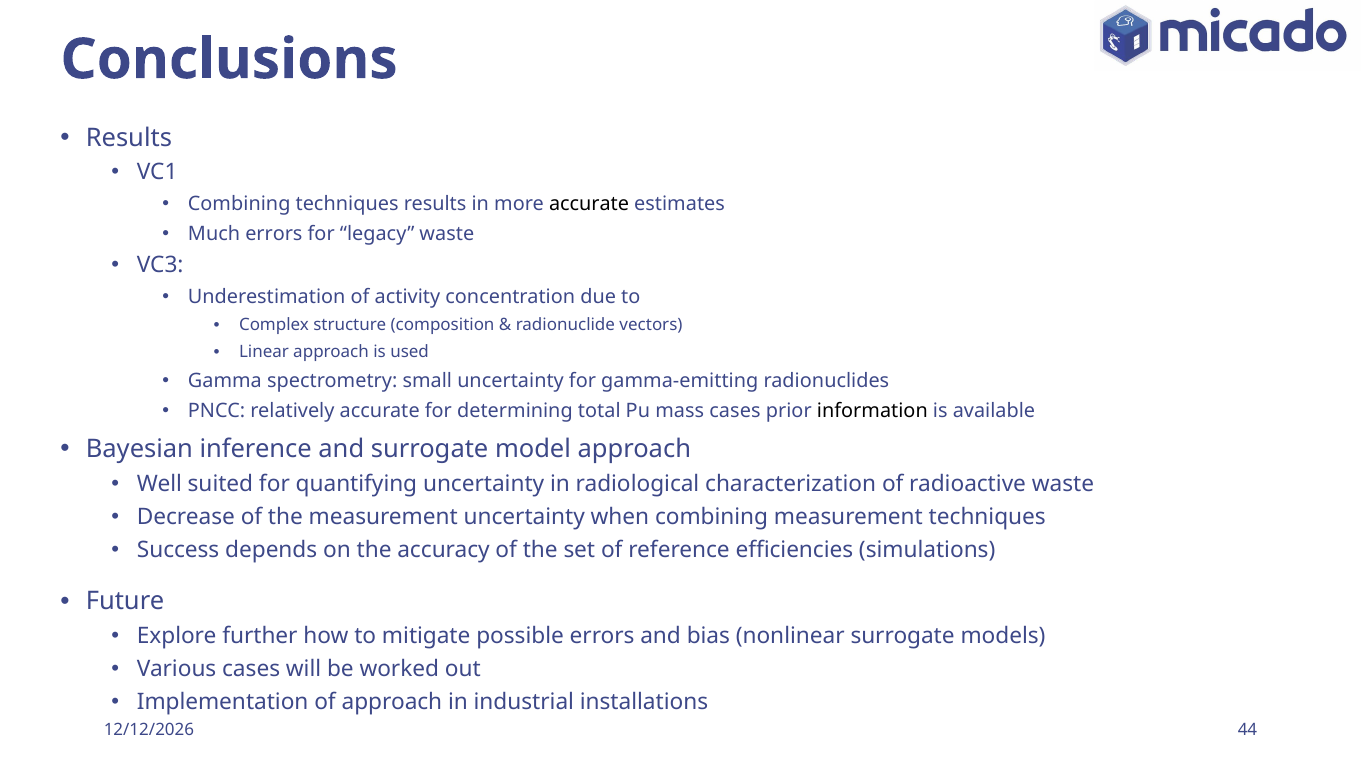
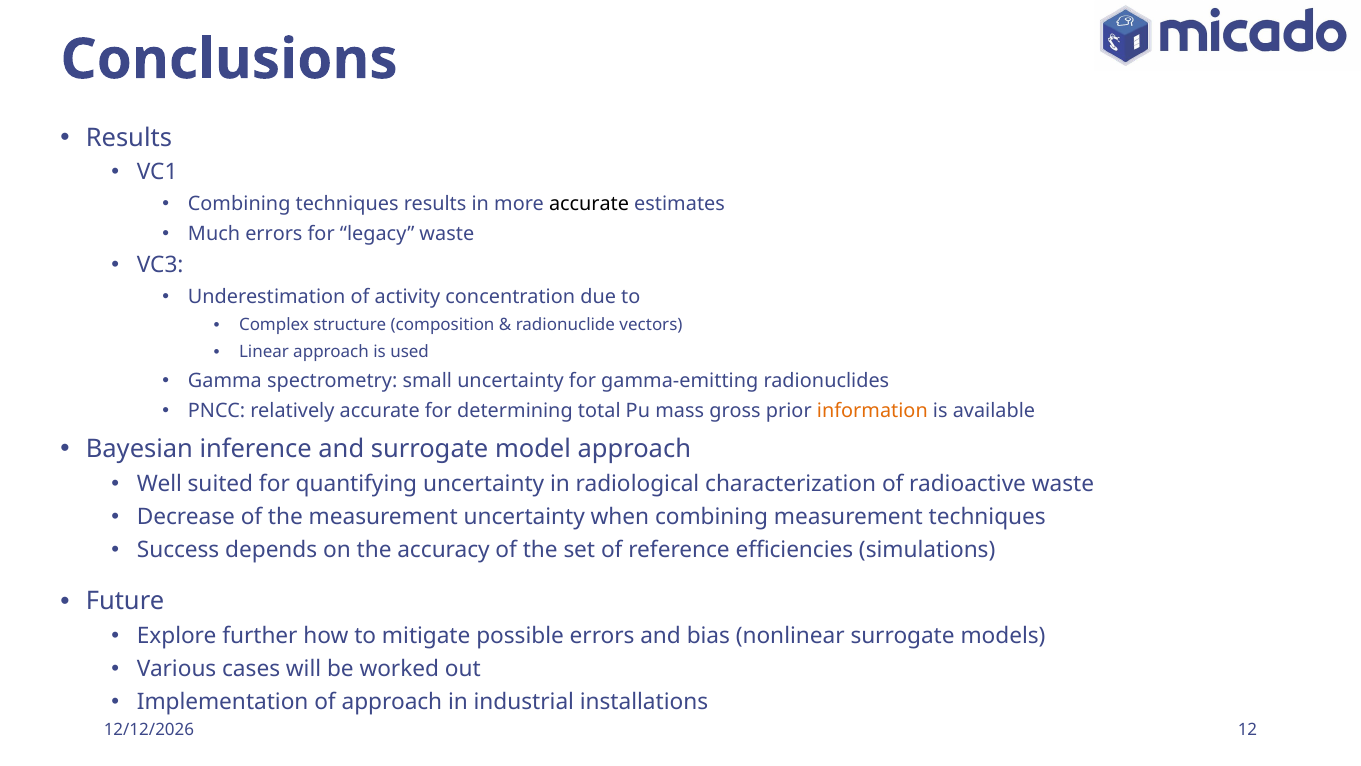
mass cases: cases -> gross
information colour: black -> orange
44: 44 -> 12
